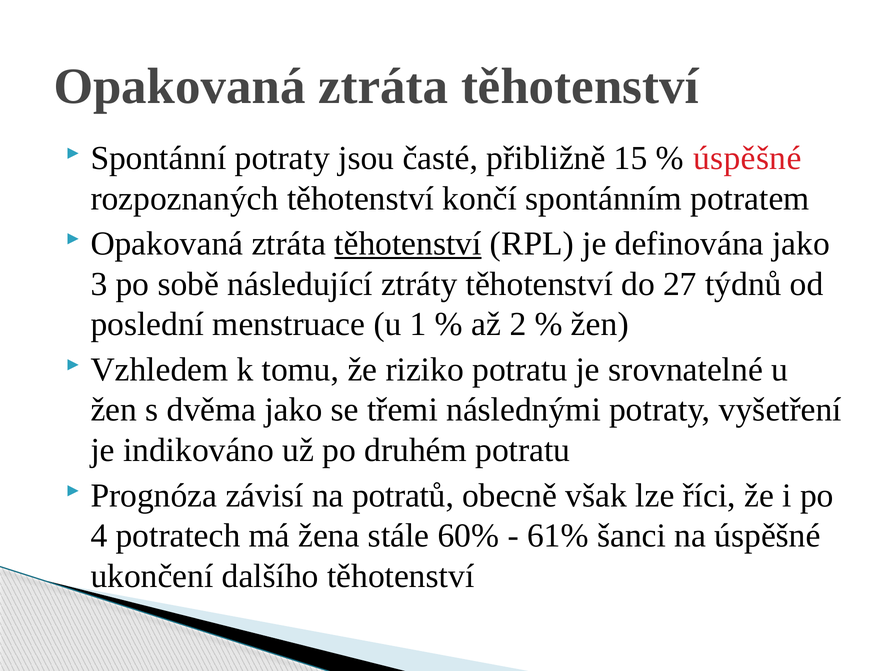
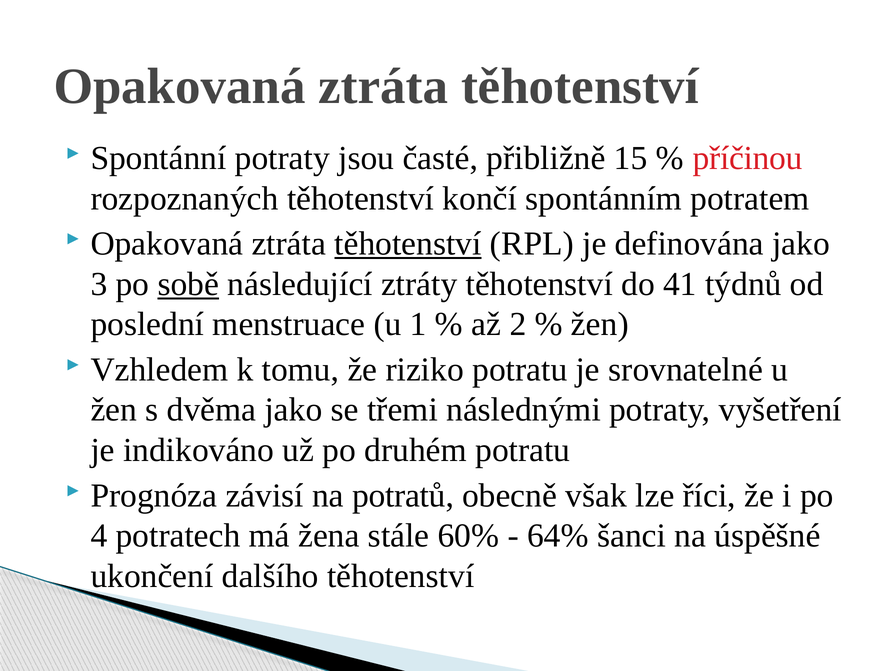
úspěšné at (747, 158): úspěšné -> příčinou
sobě underline: none -> present
27: 27 -> 41
61%: 61% -> 64%
